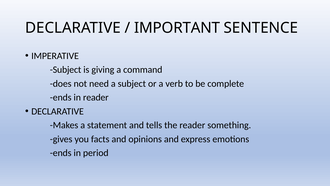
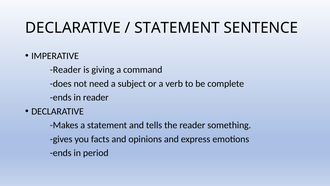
IMPORTANT at (177, 28): IMPORTANT -> STATEMENT
Subject at (66, 70): Subject -> Reader
